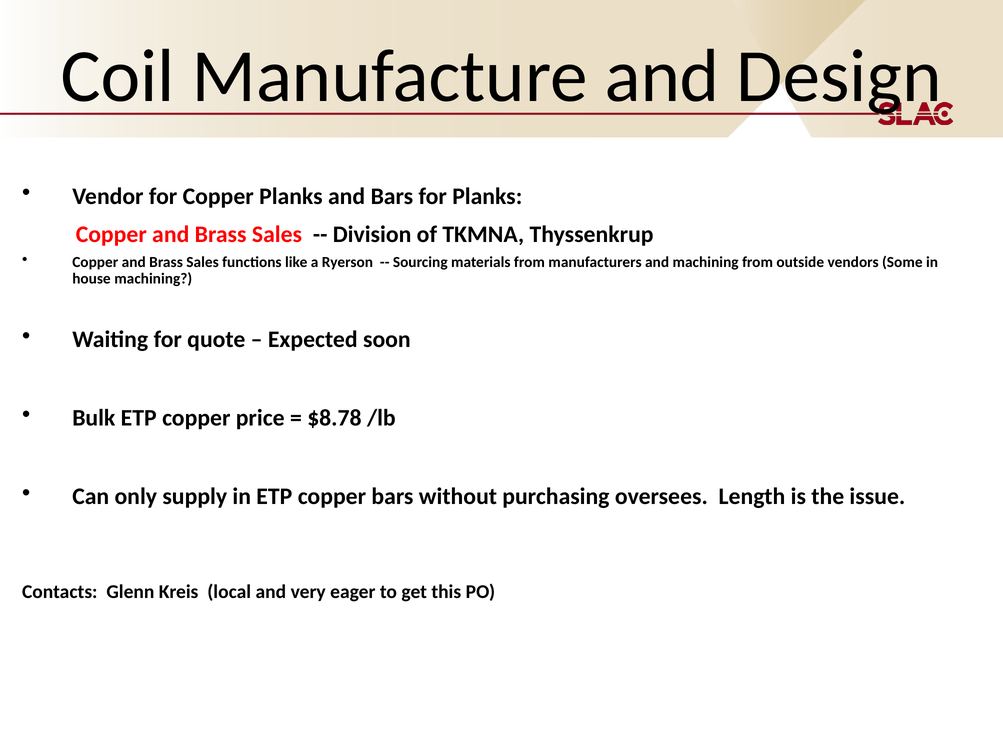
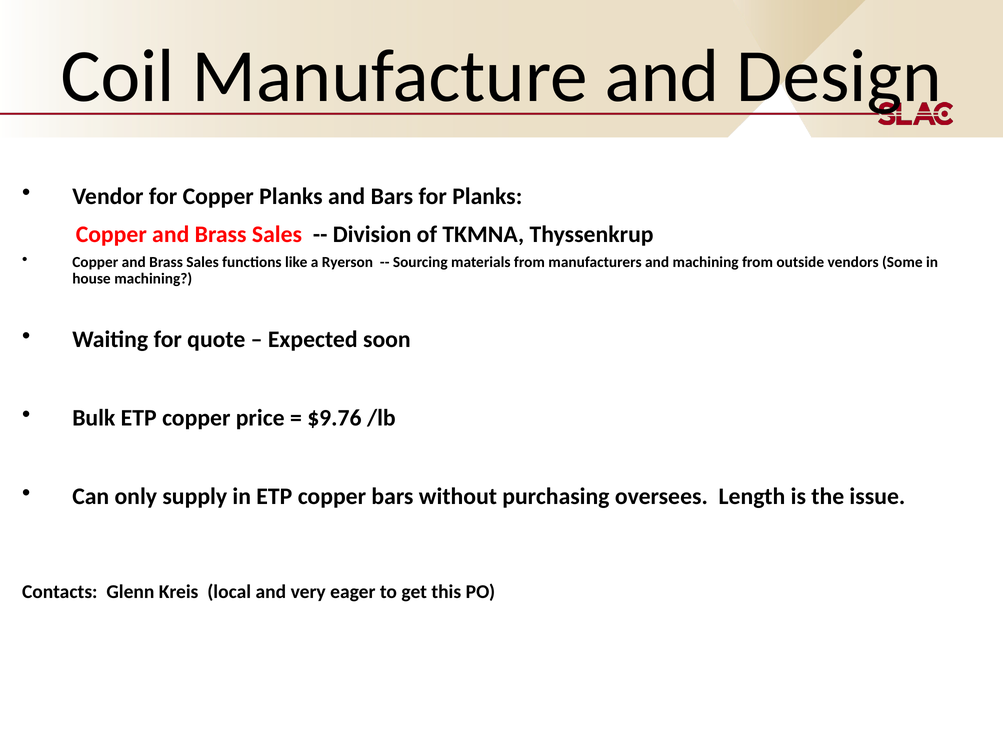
$8.78: $8.78 -> $9.76
